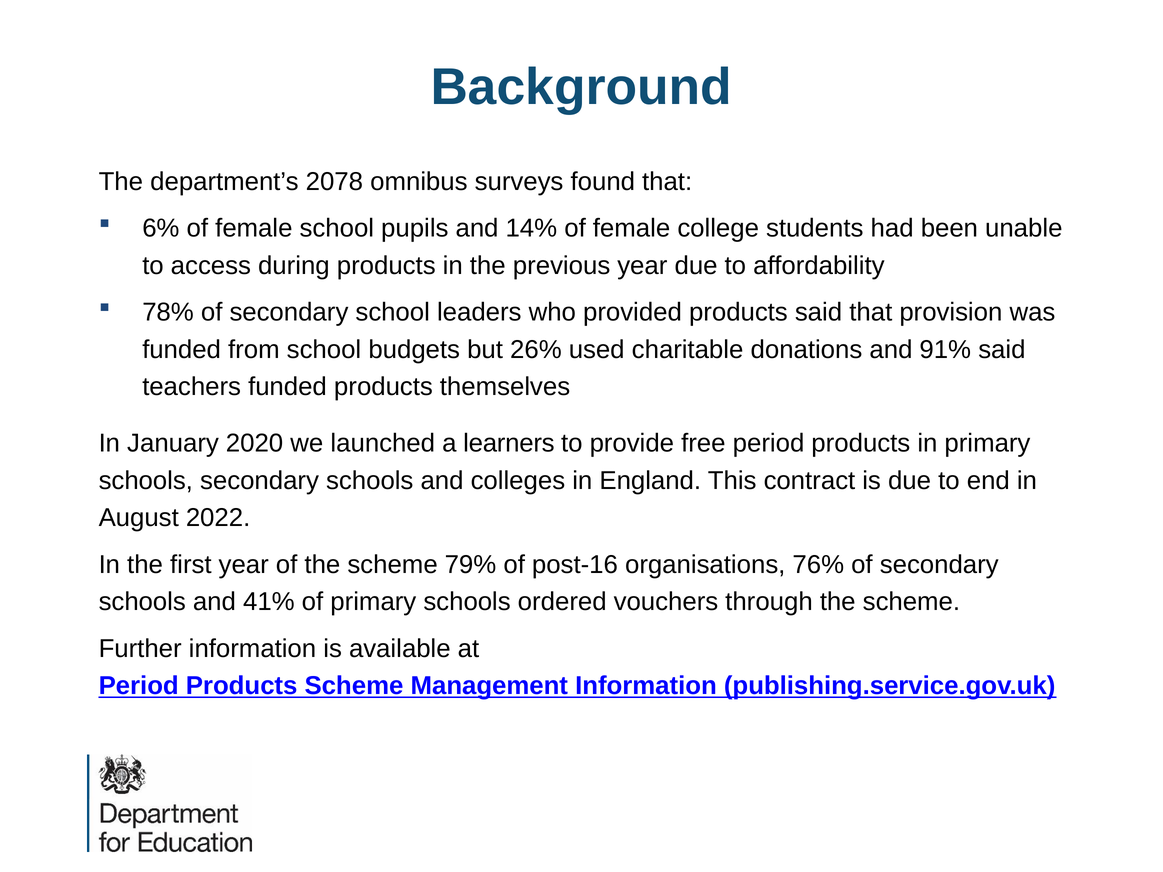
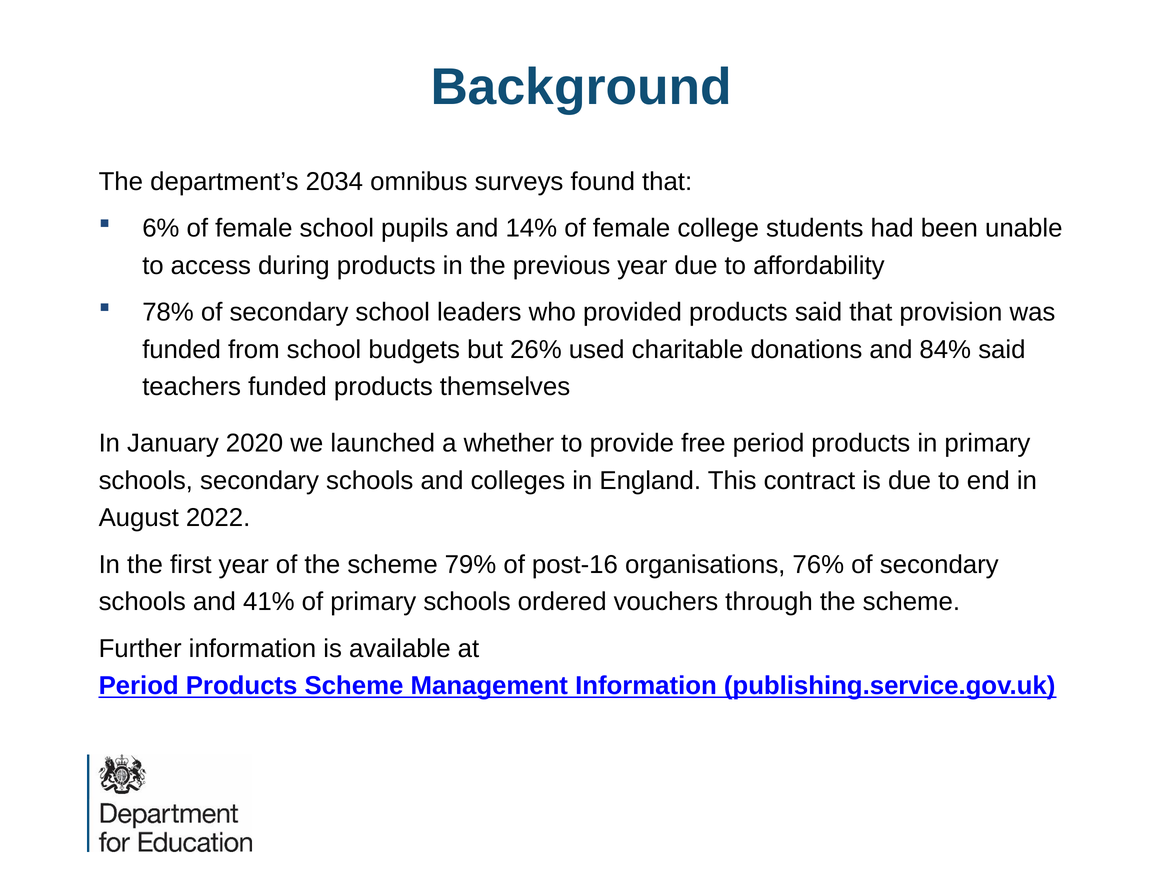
2078: 2078 -> 2034
91%: 91% -> 84%
learners: learners -> whether
